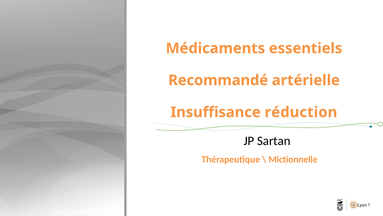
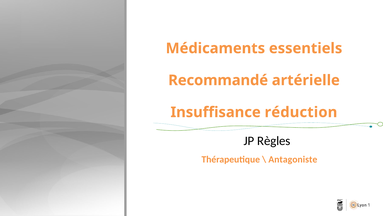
Sartan: Sartan -> Règles
Mictionnelle: Mictionnelle -> Antagoniste
